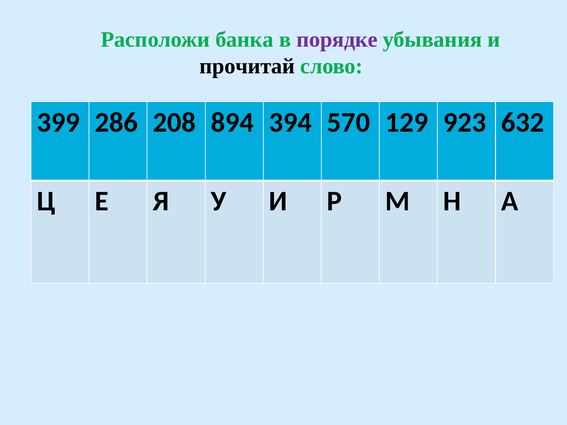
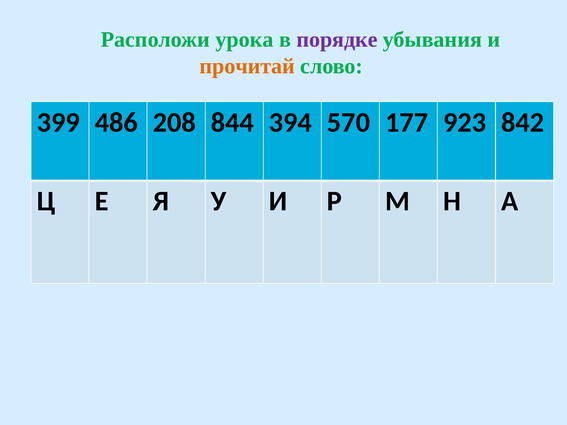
банка: банка -> урока
прочитай colour: black -> orange
286: 286 -> 486
894: 894 -> 844
129: 129 -> 177
632: 632 -> 842
